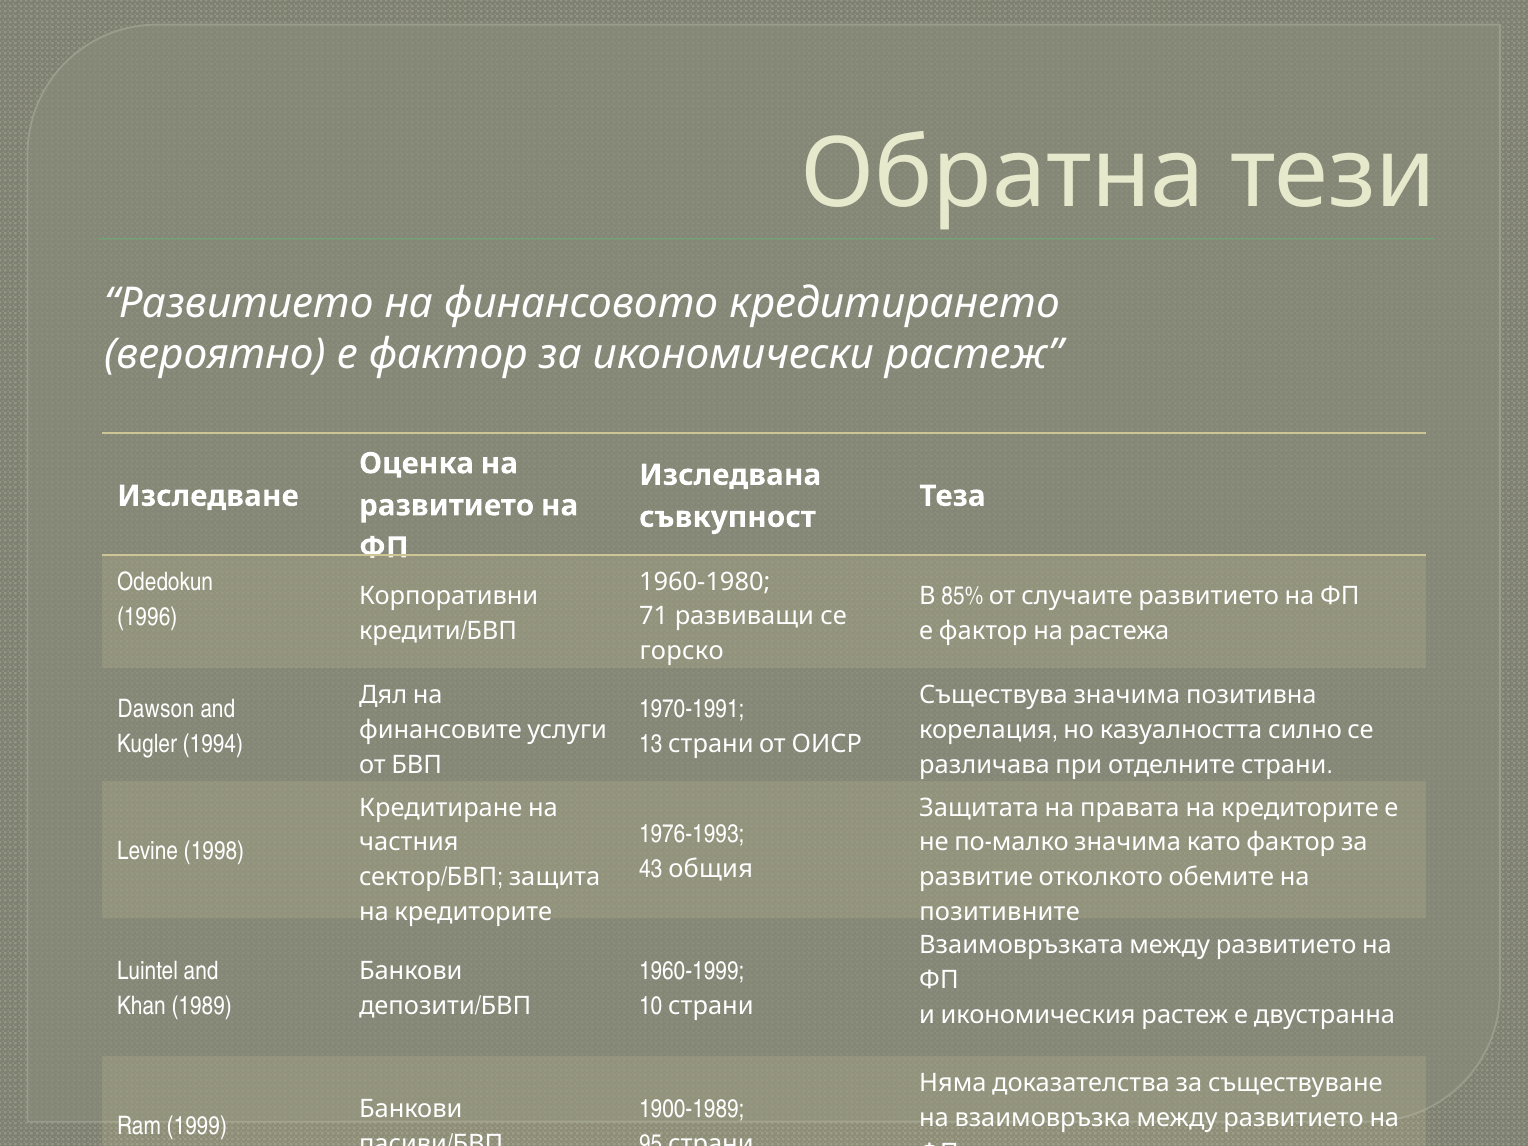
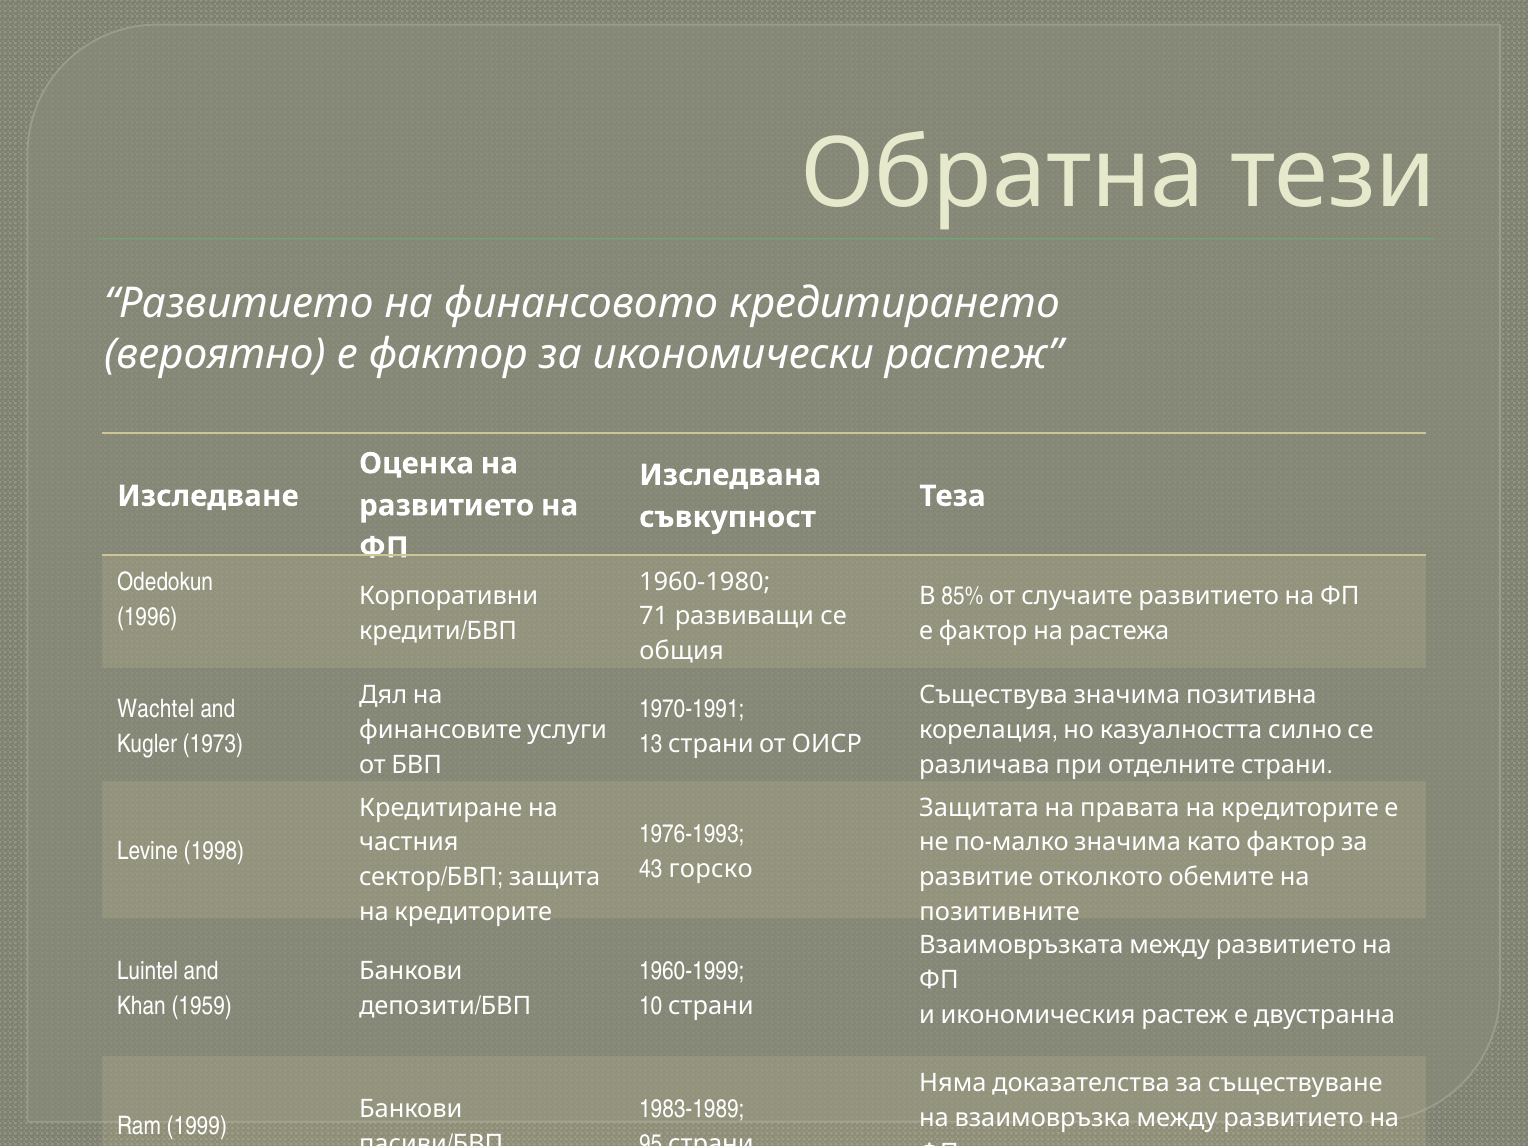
горско: горско -> общия
Dawson: Dawson -> Wachtel
1994: 1994 -> 1973
общия: общия -> горско
1989: 1989 -> 1959
1900-1989: 1900-1989 -> 1983-1989
